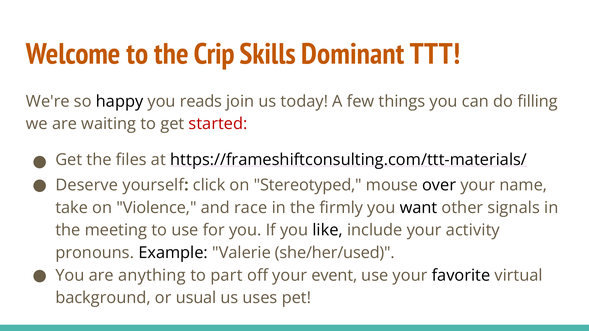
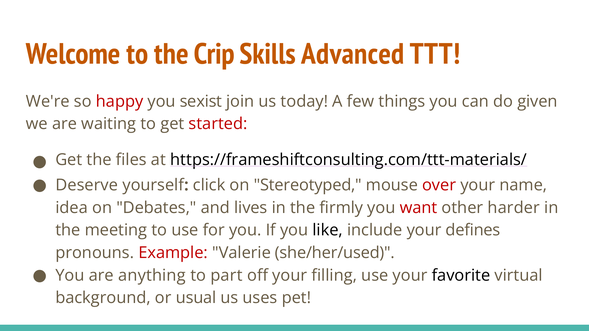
Dominant: Dominant -> Advanced
happy colour: black -> red
reads: reads -> sexist
filling: filling -> given
over colour: black -> red
take: take -> idea
Violence: Violence -> Debates
race: race -> lives
want colour: black -> red
signals: signals -> harder
activity: activity -> defines
Example colour: black -> red
event: event -> filling
